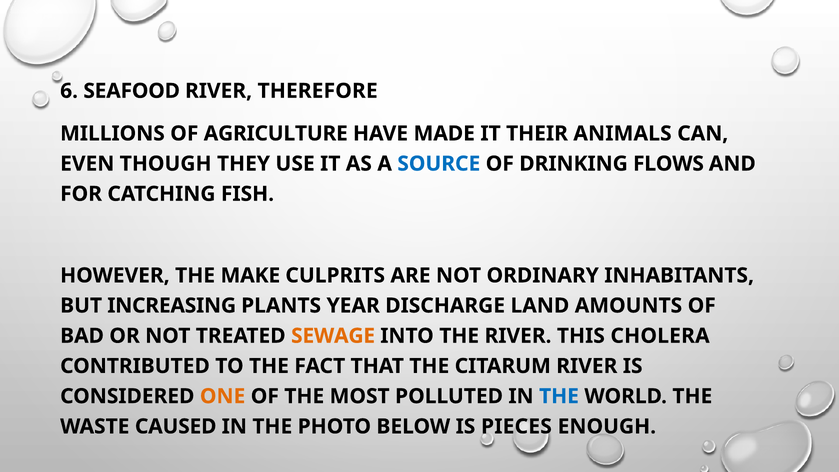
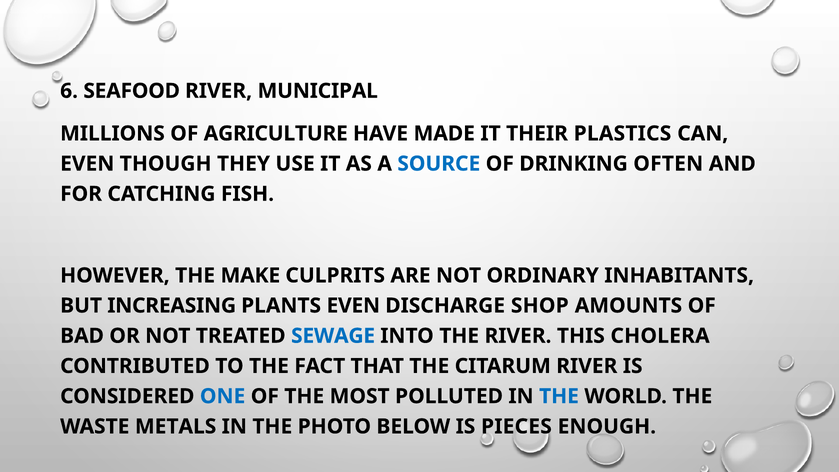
THEREFORE: THEREFORE -> MUNICIPAL
ANIMALS: ANIMALS -> PLASTICS
FLOWS: FLOWS -> OFTEN
PLANTS YEAR: YEAR -> EVEN
LAND: LAND -> SHOP
SEWAGE colour: orange -> blue
ONE colour: orange -> blue
CAUSED: CAUSED -> METALS
